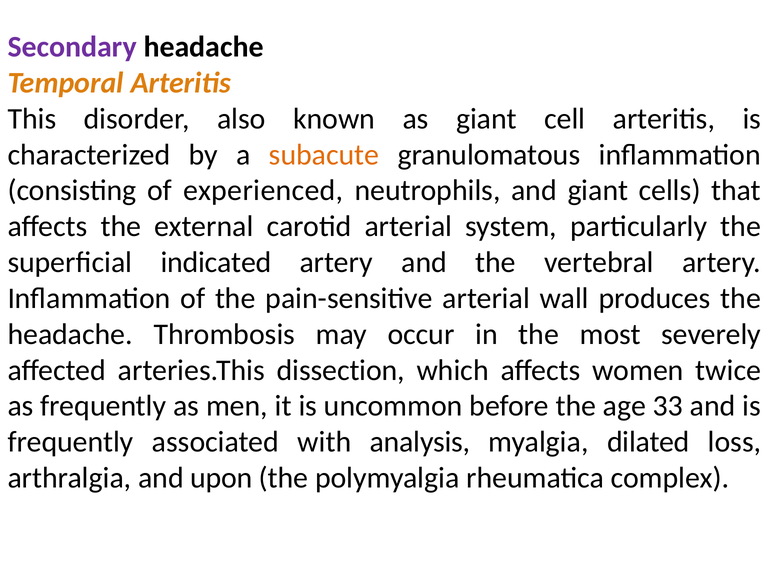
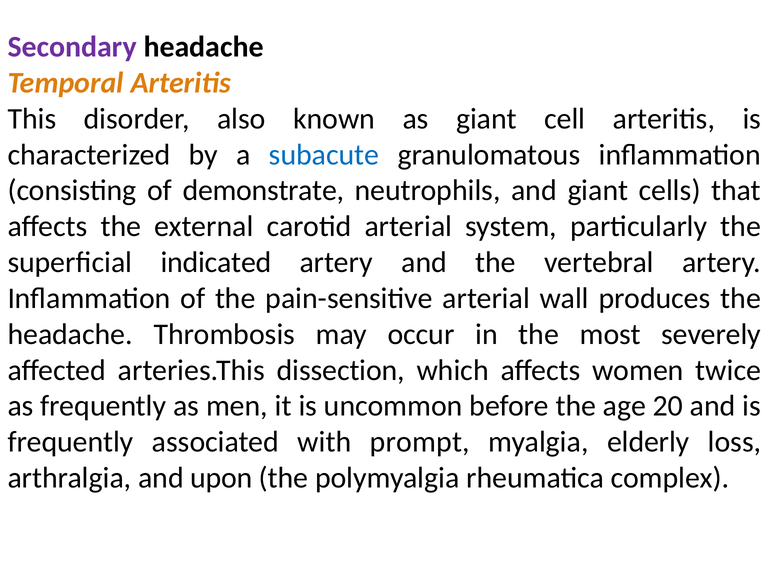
subacute colour: orange -> blue
experienced: experienced -> demonstrate
33: 33 -> 20
analysis: analysis -> prompt
dilated: dilated -> elderly
